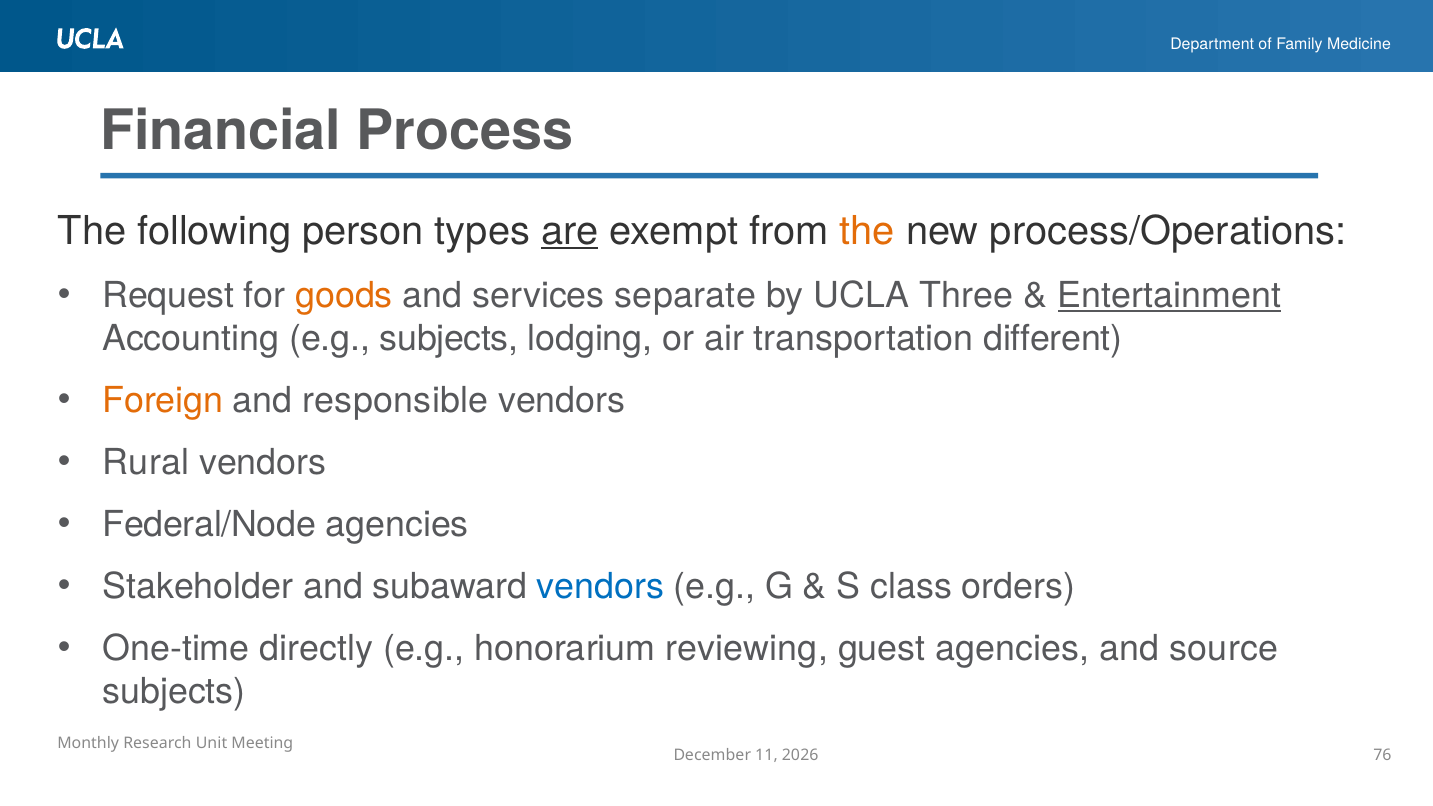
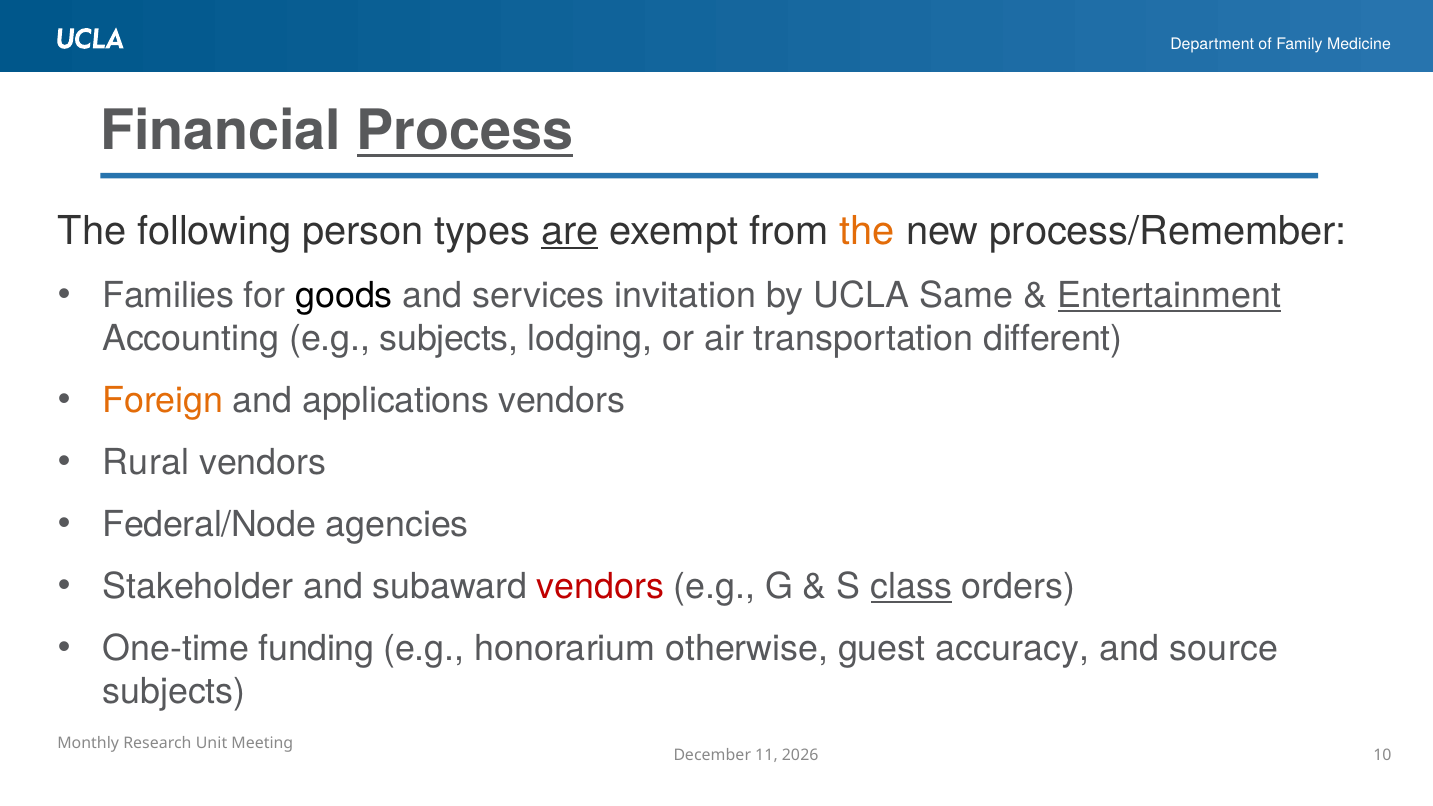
Process underline: none -> present
process/Operations: process/Operations -> process/Remember
Request: Request -> Families
goods colour: orange -> black
separate: separate -> invitation
Three: Three -> Same
responsible: responsible -> applications
vendors at (600, 587) colour: blue -> red
class underline: none -> present
directly: directly -> funding
reviewing: reviewing -> otherwise
guest agencies: agencies -> accuracy
76: 76 -> 10
